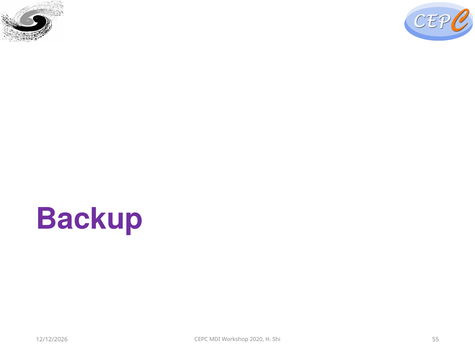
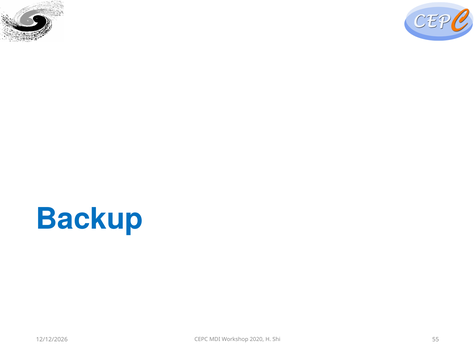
Backup colour: purple -> blue
